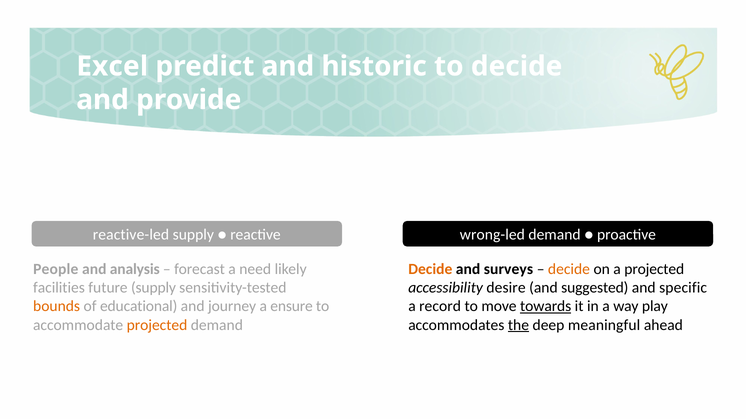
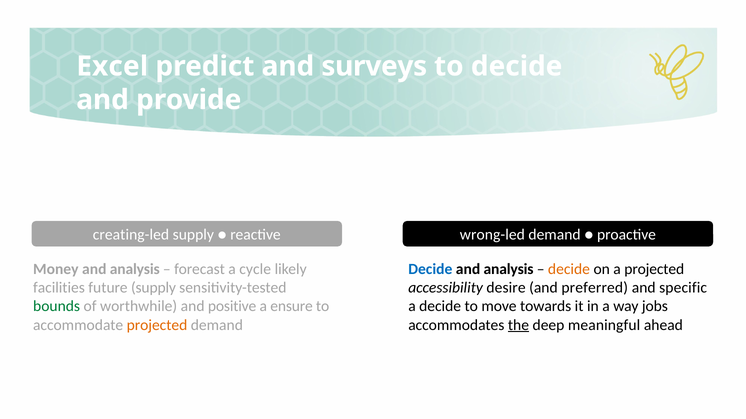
historic: historic -> surveys
reactive-led: reactive-led -> creating-led
People: People -> Money
need: need -> cycle
Decide at (430, 269) colour: orange -> blue
surveys at (508, 269): surveys -> analysis
suggested: suggested -> preferred
bounds colour: orange -> green
educational: educational -> worthwhile
journey: journey -> positive
a record: record -> decide
towards underline: present -> none
play: play -> jobs
